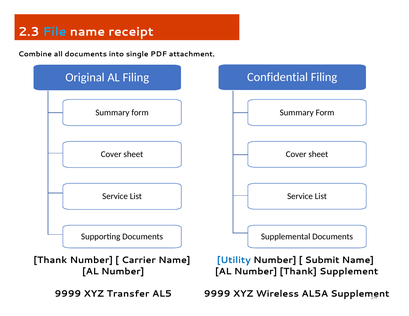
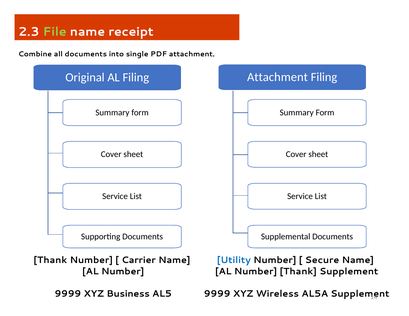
File colour: light blue -> light green
Filing Confidential: Confidential -> Attachment
Submit: Submit -> Secure
Transfer: Transfer -> Business
